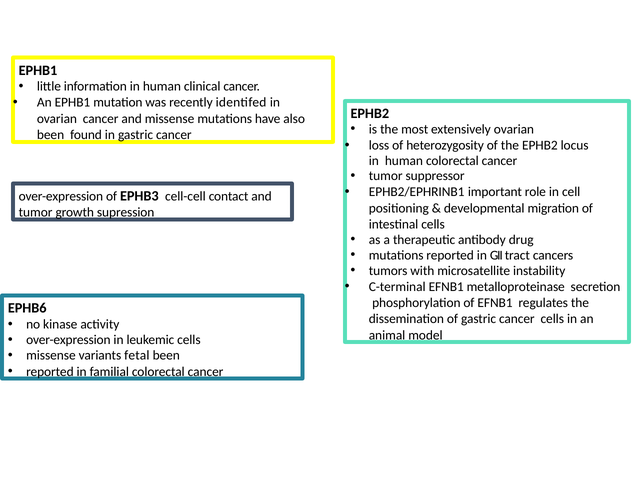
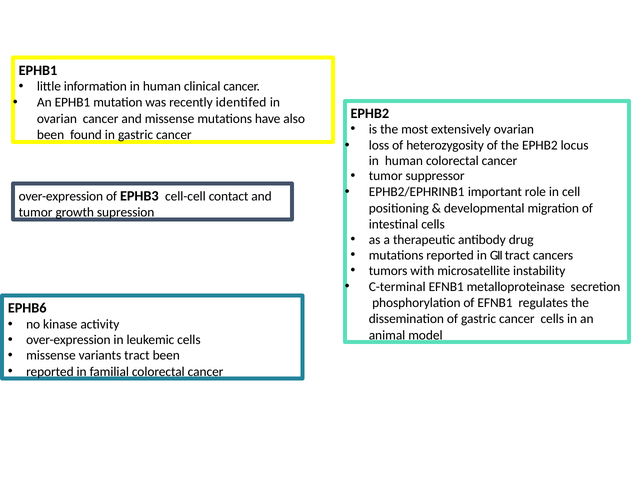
variants fetal: fetal -> tract
